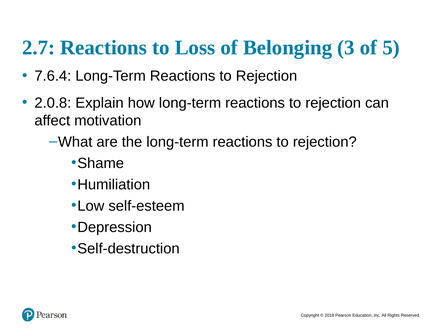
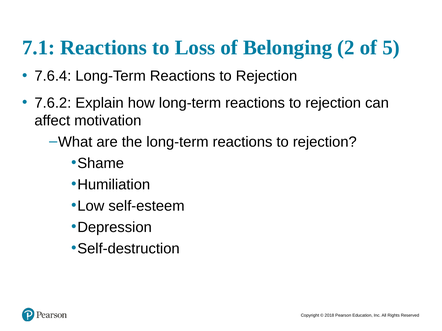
2.7: 2.7 -> 7.1
3: 3 -> 2
2.0.8: 2.0.8 -> 7.6.2
